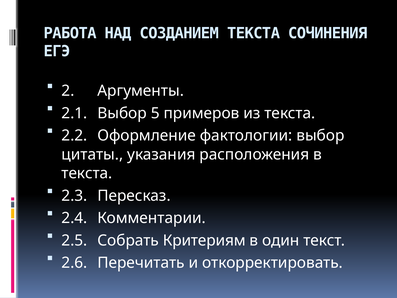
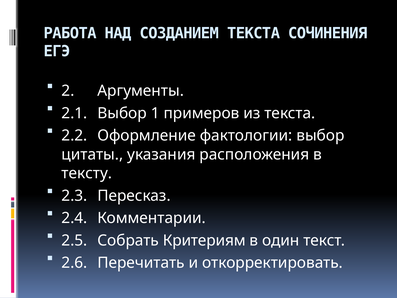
5: 5 -> 1
текста at (87, 173): текста -> тексту
